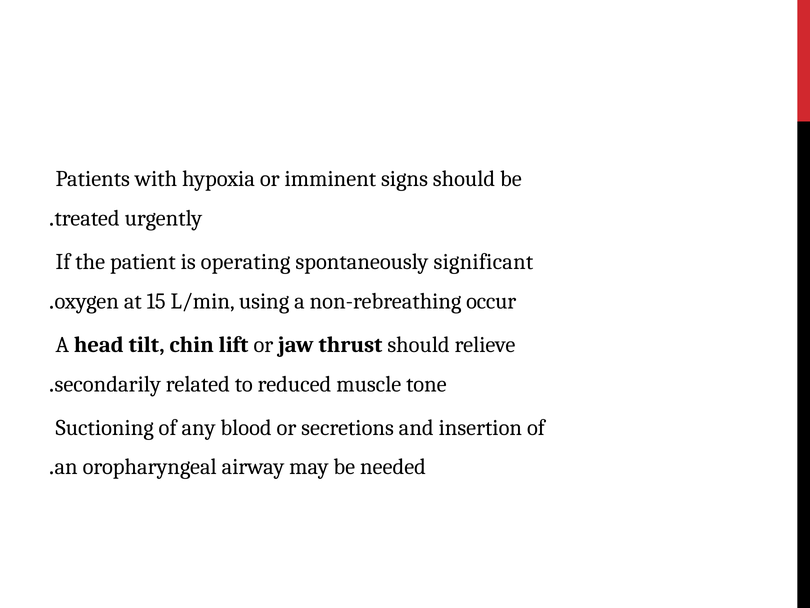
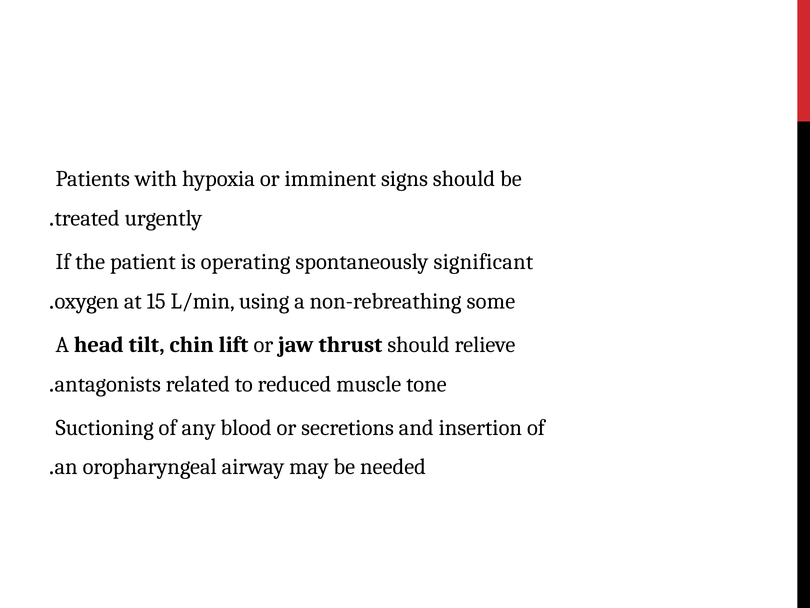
occur: occur -> some
secondarily: secondarily -> antagonists
